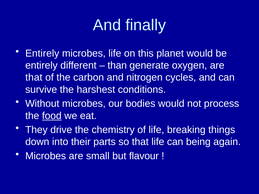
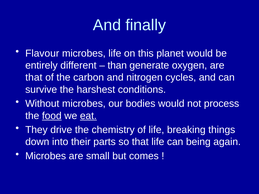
Entirely at (42, 53): Entirely -> Flavour
eat underline: none -> present
flavour: flavour -> comes
